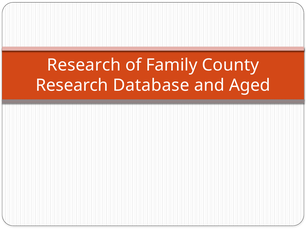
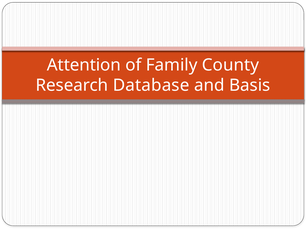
Research at (84, 65): Research -> Attention
Aged: Aged -> Basis
